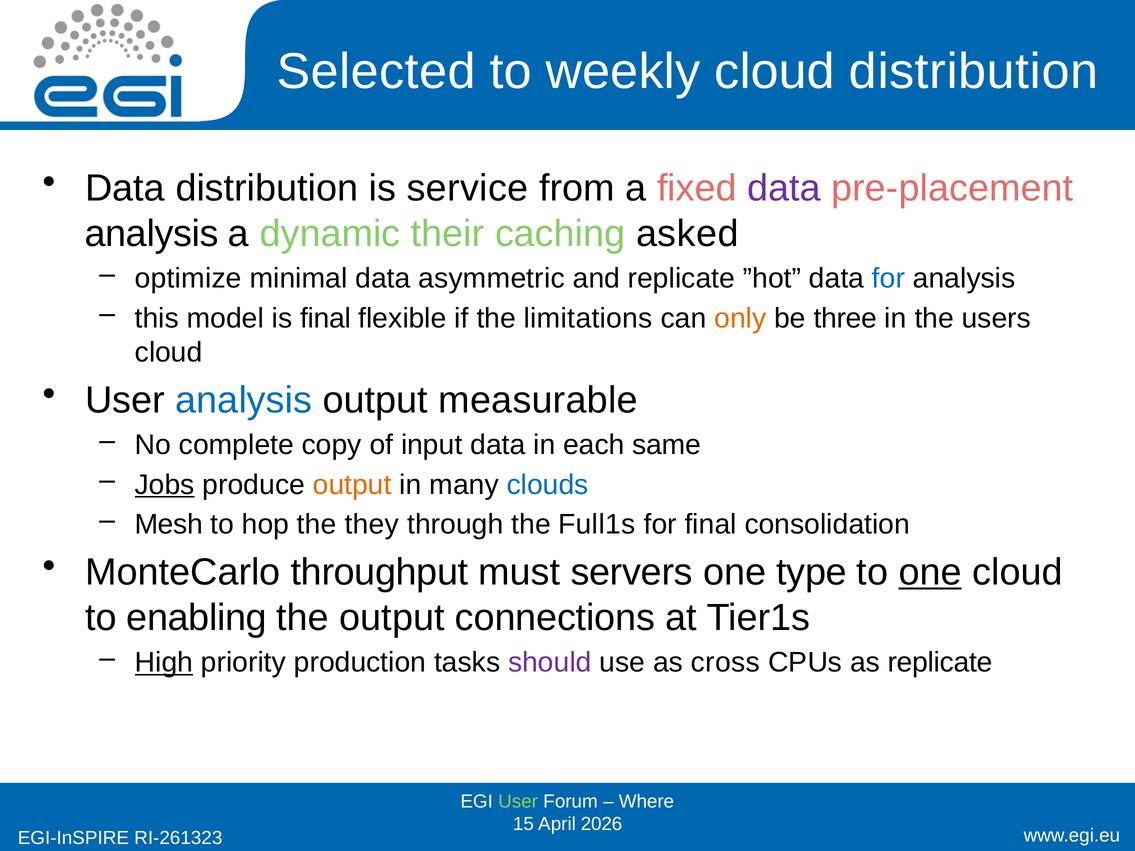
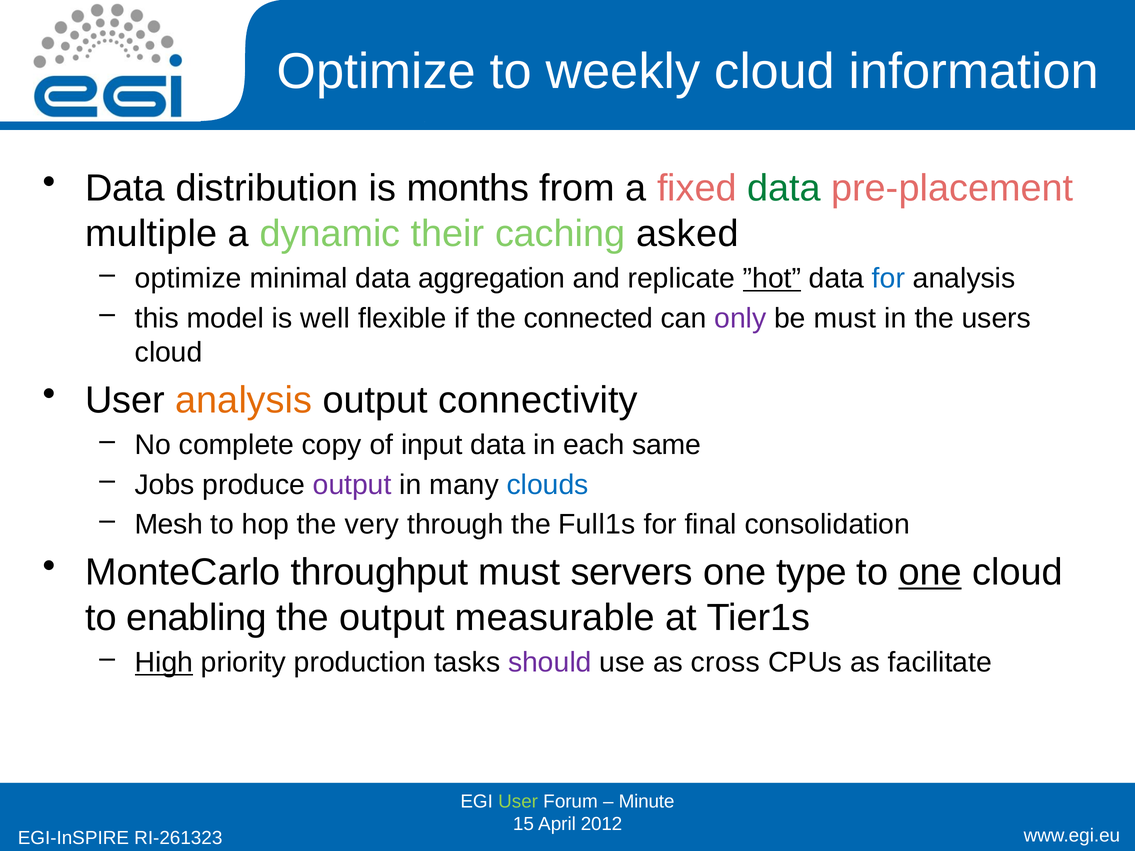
Selected at (376, 72): Selected -> Optimize
cloud distribution: distribution -> information
service: service -> months
data at (784, 189) colour: purple -> green
analysis at (152, 234): analysis -> multiple
asymmetric: asymmetric -> aggregation
”hot underline: none -> present
is final: final -> well
limitations: limitations -> connected
only colour: orange -> purple
be three: three -> must
analysis at (244, 400) colour: blue -> orange
measurable: measurable -> connectivity
Jobs underline: present -> none
output at (352, 485) colour: orange -> purple
they: they -> very
connections: connections -> measurable
as replicate: replicate -> facilitate
Where: Where -> Minute
2026: 2026 -> 2012
